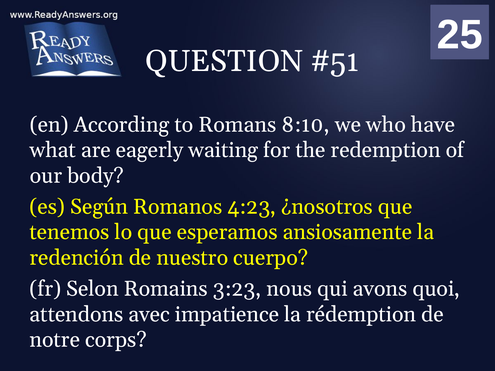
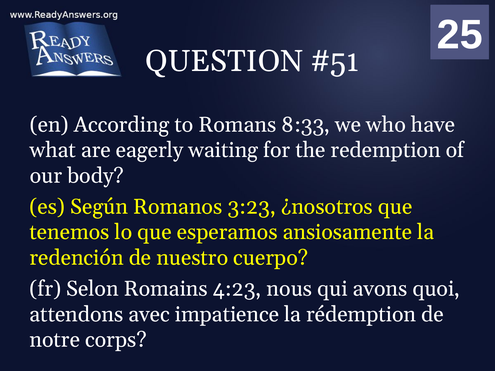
8:10: 8:10 -> 8:33
4:23: 4:23 -> 3:23
3:23: 3:23 -> 4:23
